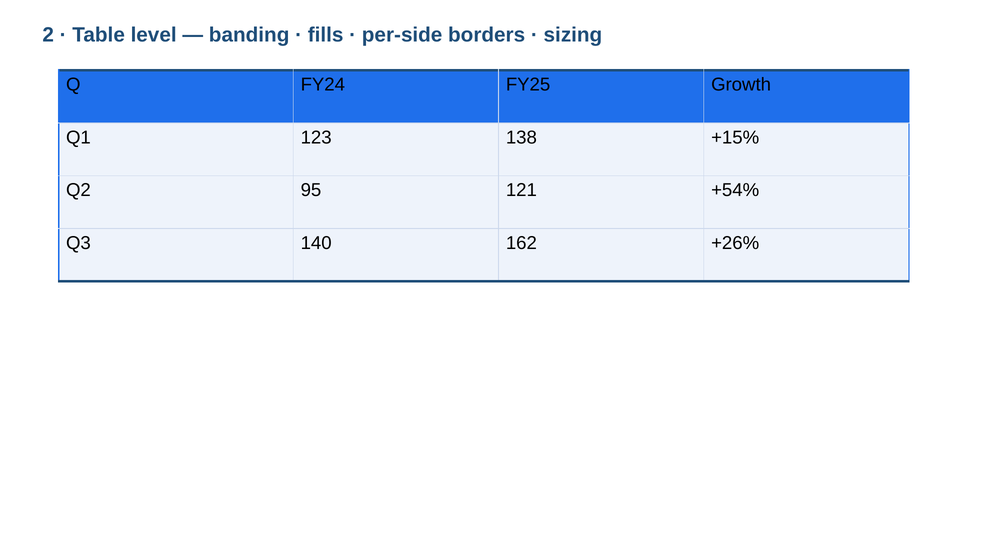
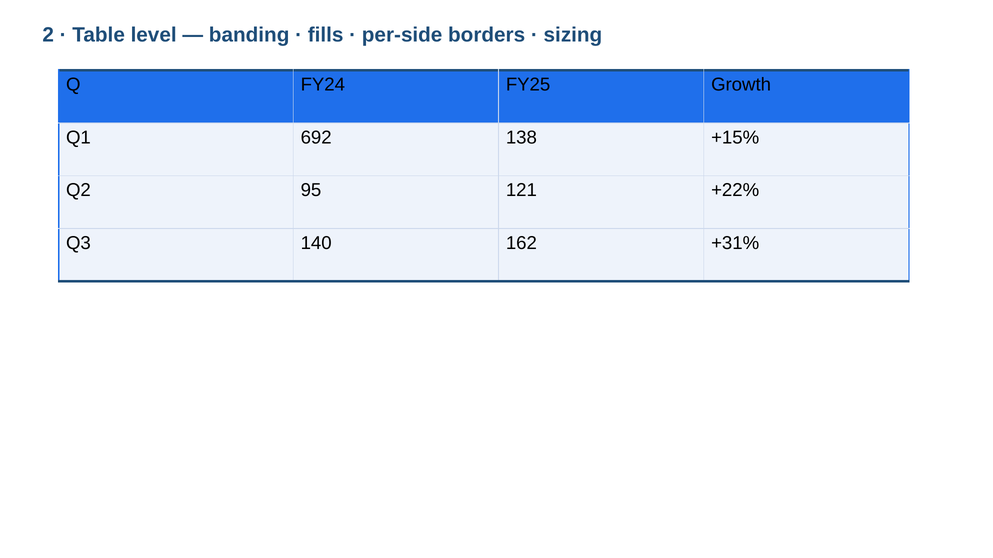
123: 123 -> 692
+54%: +54% -> +22%
+26%: +26% -> +31%
